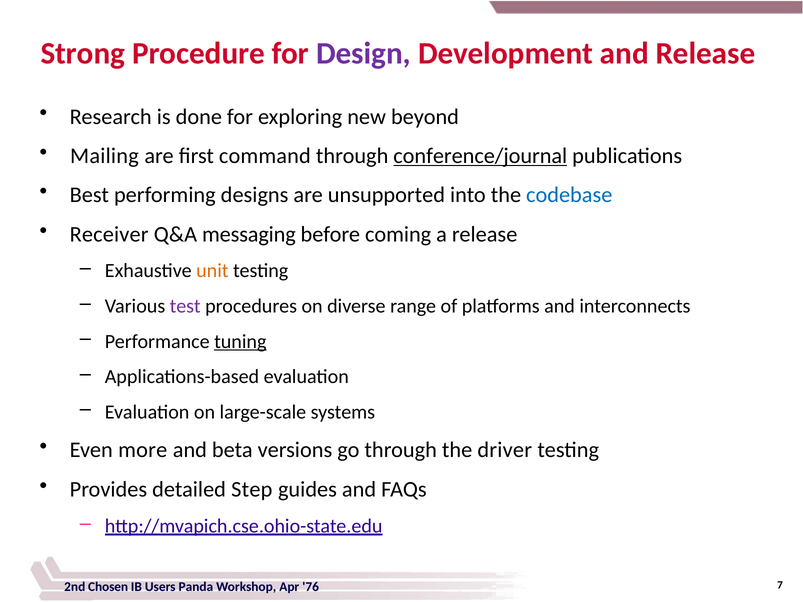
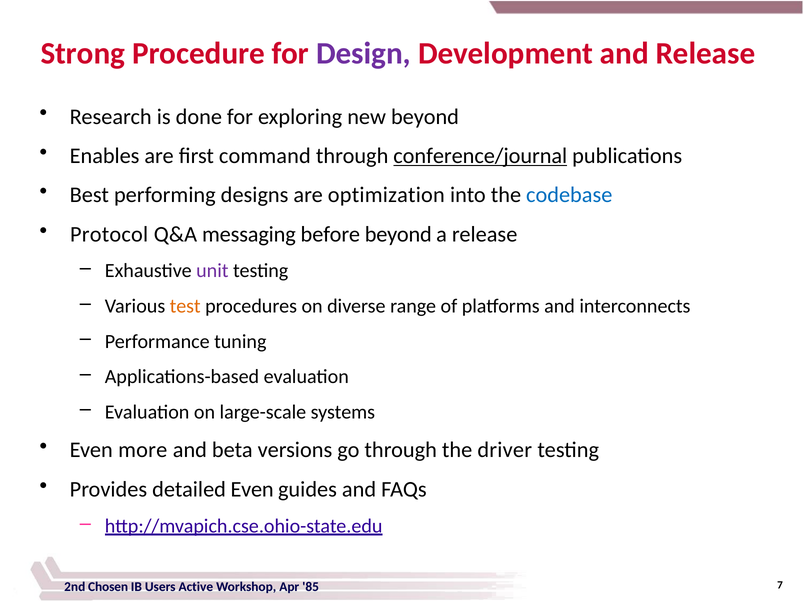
Mailing: Mailing -> Enables
unsupported: unsupported -> optimization
Receiver: Receiver -> Protocol
before coming: coming -> beyond
unit colour: orange -> purple
test colour: purple -> orange
tuning underline: present -> none
detailed Step: Step -> Even
Panda: Panda -> Active
76: 76 -> 85
